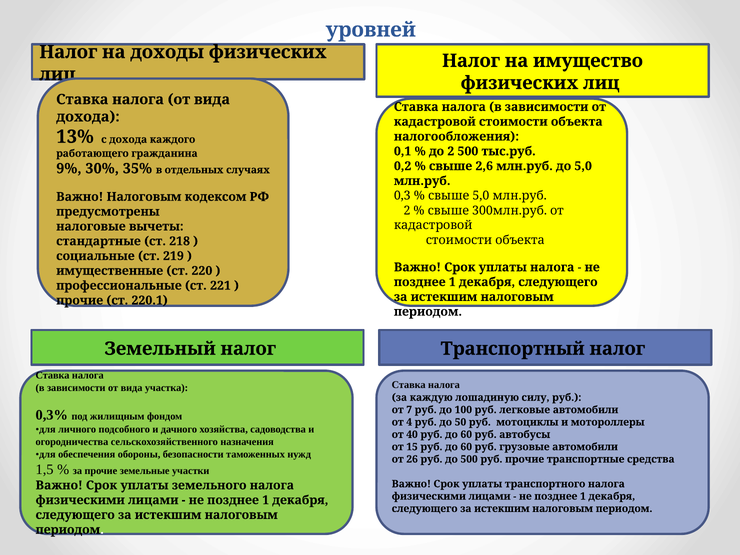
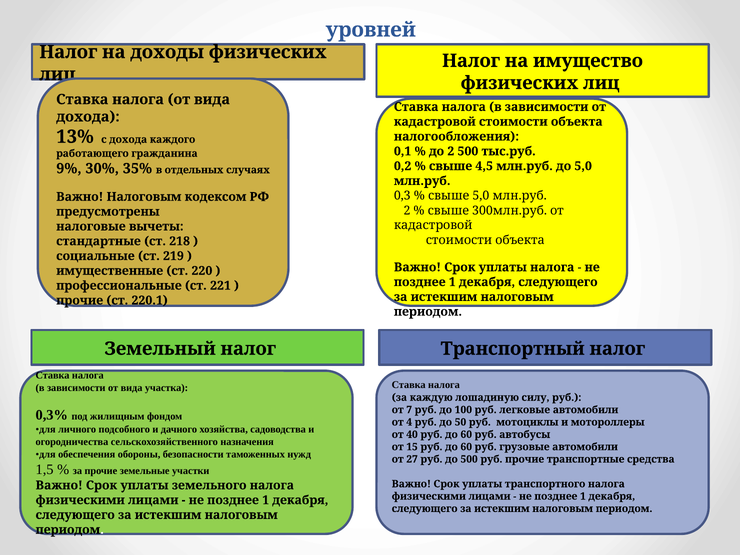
2,6: 2,6 -> 4,5
26: 26 -> 27
